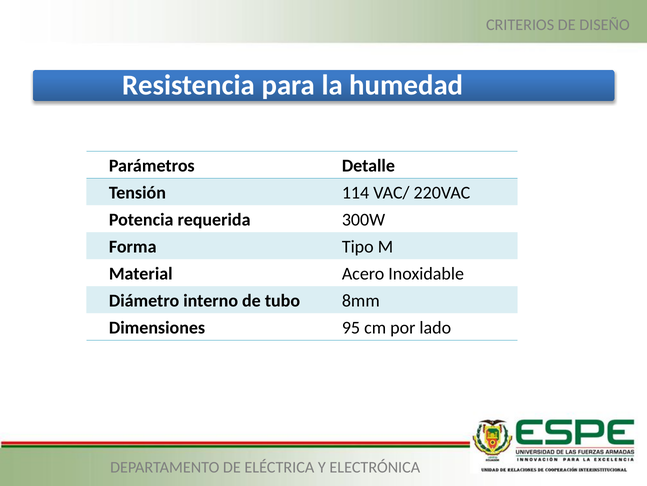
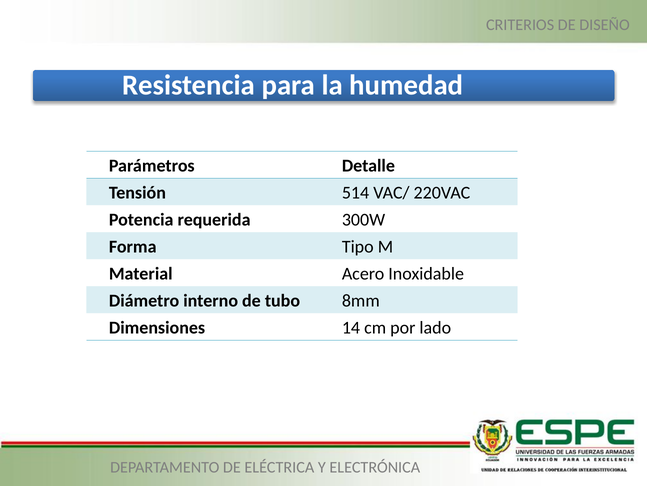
114: 114 -> 514
95: 95 -> 14
